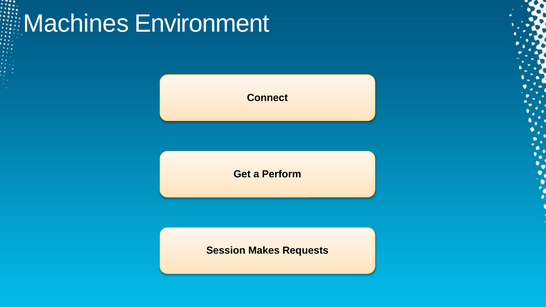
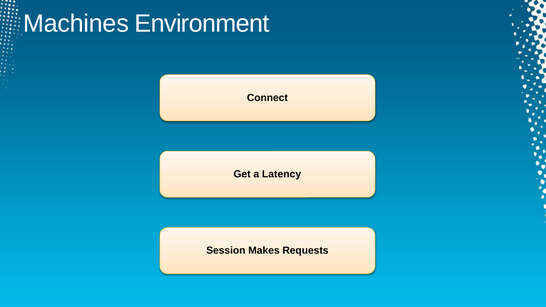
Perform: Perform -> Latency
